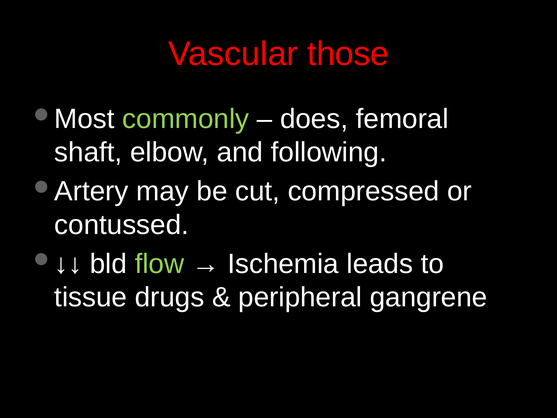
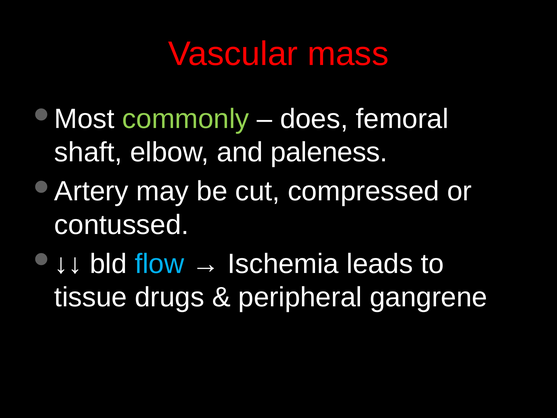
those: those -> mass
following: following -> paleness
flow colour: light green -> light blue
